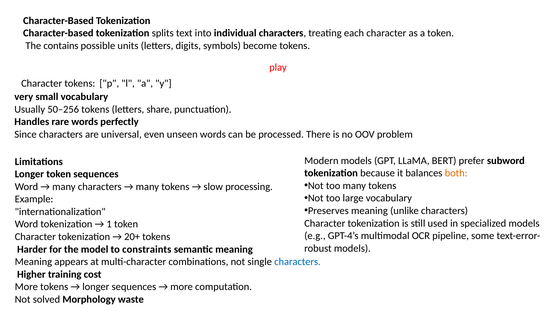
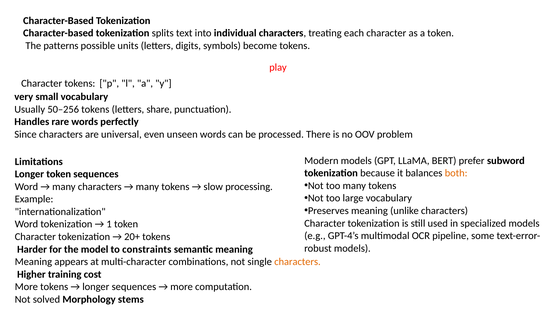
contains: contains -> patterns
characters at (297, 262) colour: blue -> orange
waste: waste -> stems
